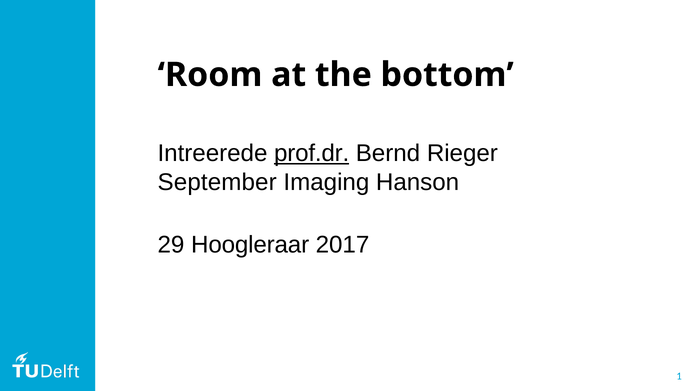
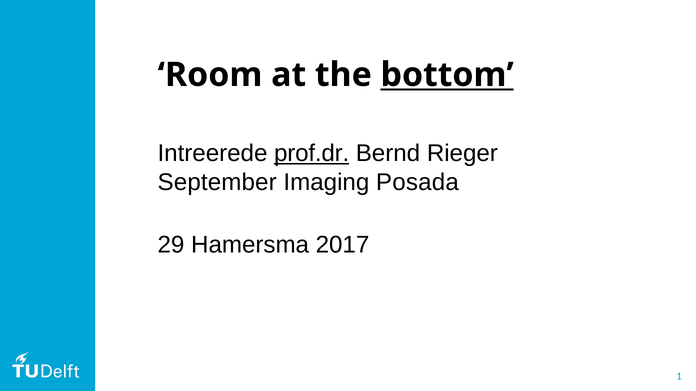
bottom underline: none -> present
Hanson: Hanson -> Posada
Hoogleraar: Hoogleraar -> Hamersma
